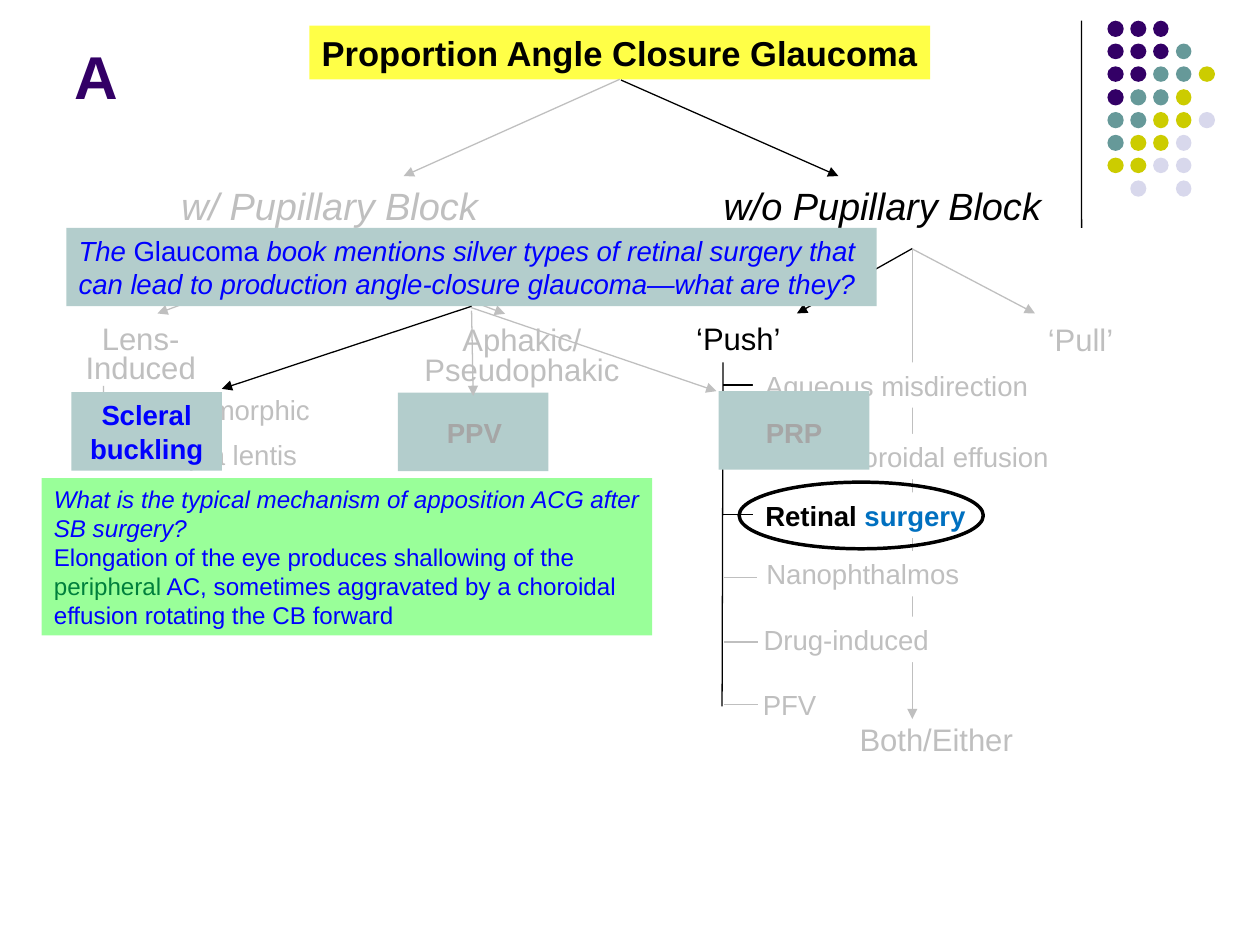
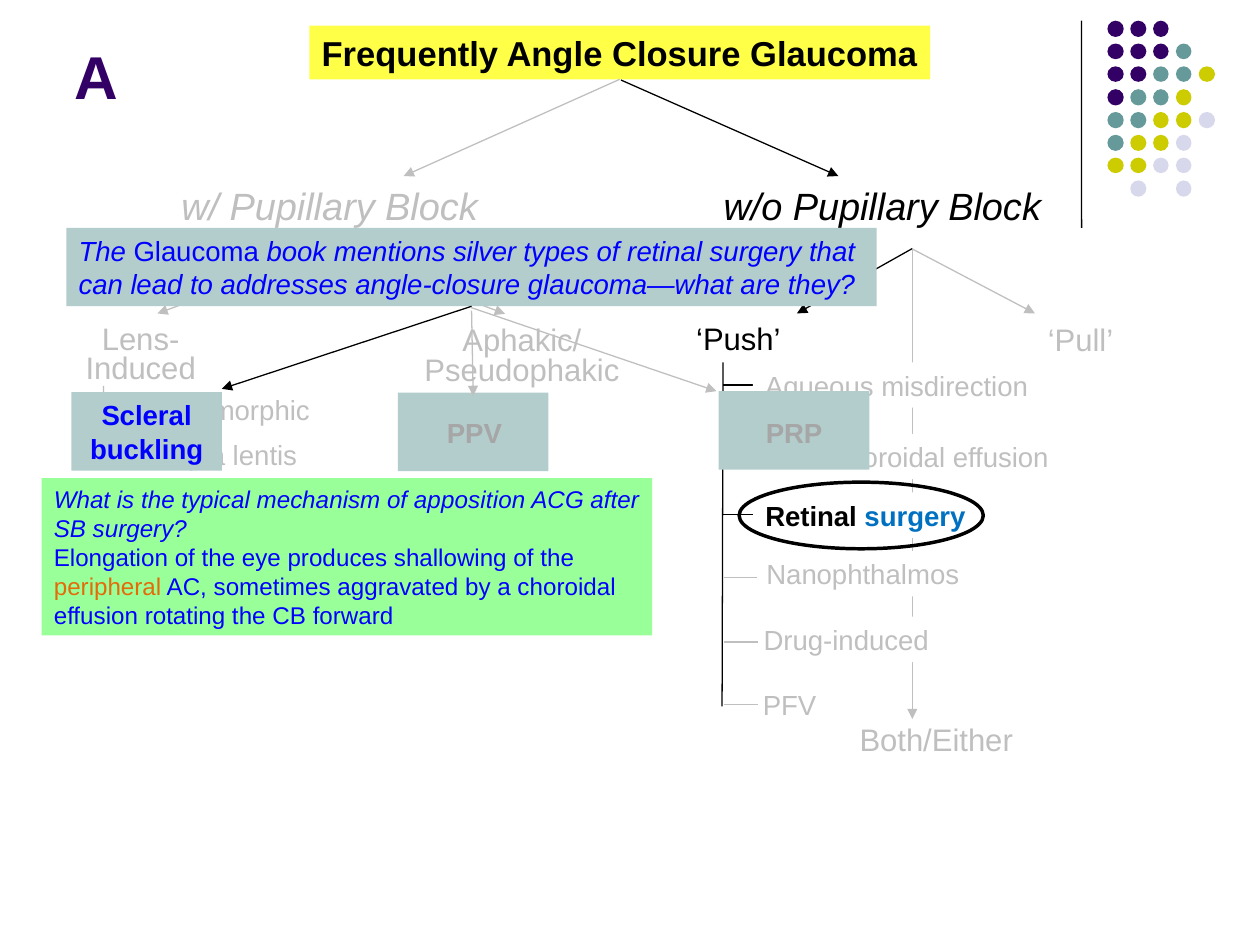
Proportion: Proportion -> Frequently
production: production -> addresses
peripheral colour: green -> orange
